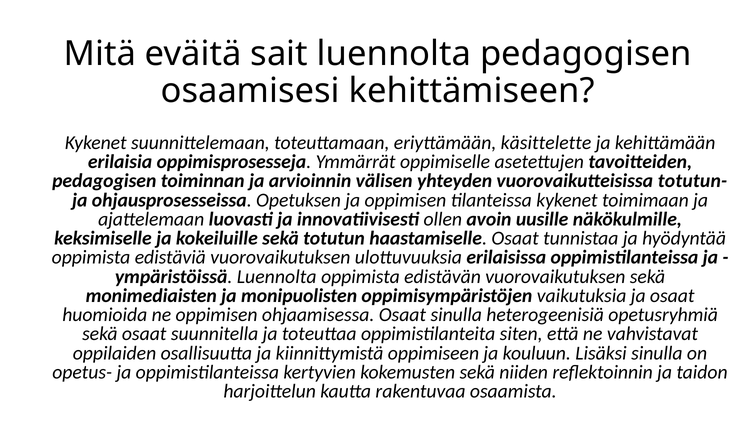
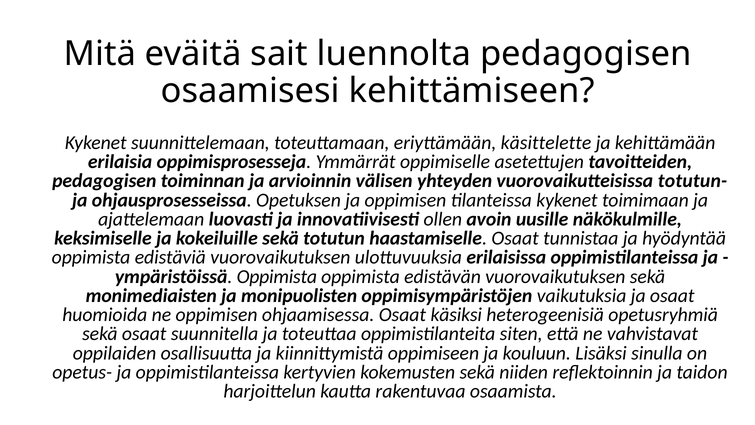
ympäristöissä Luennolta: Luennolta -> Oppimista
Osaat sinulla: sinulla -> käsiksi
